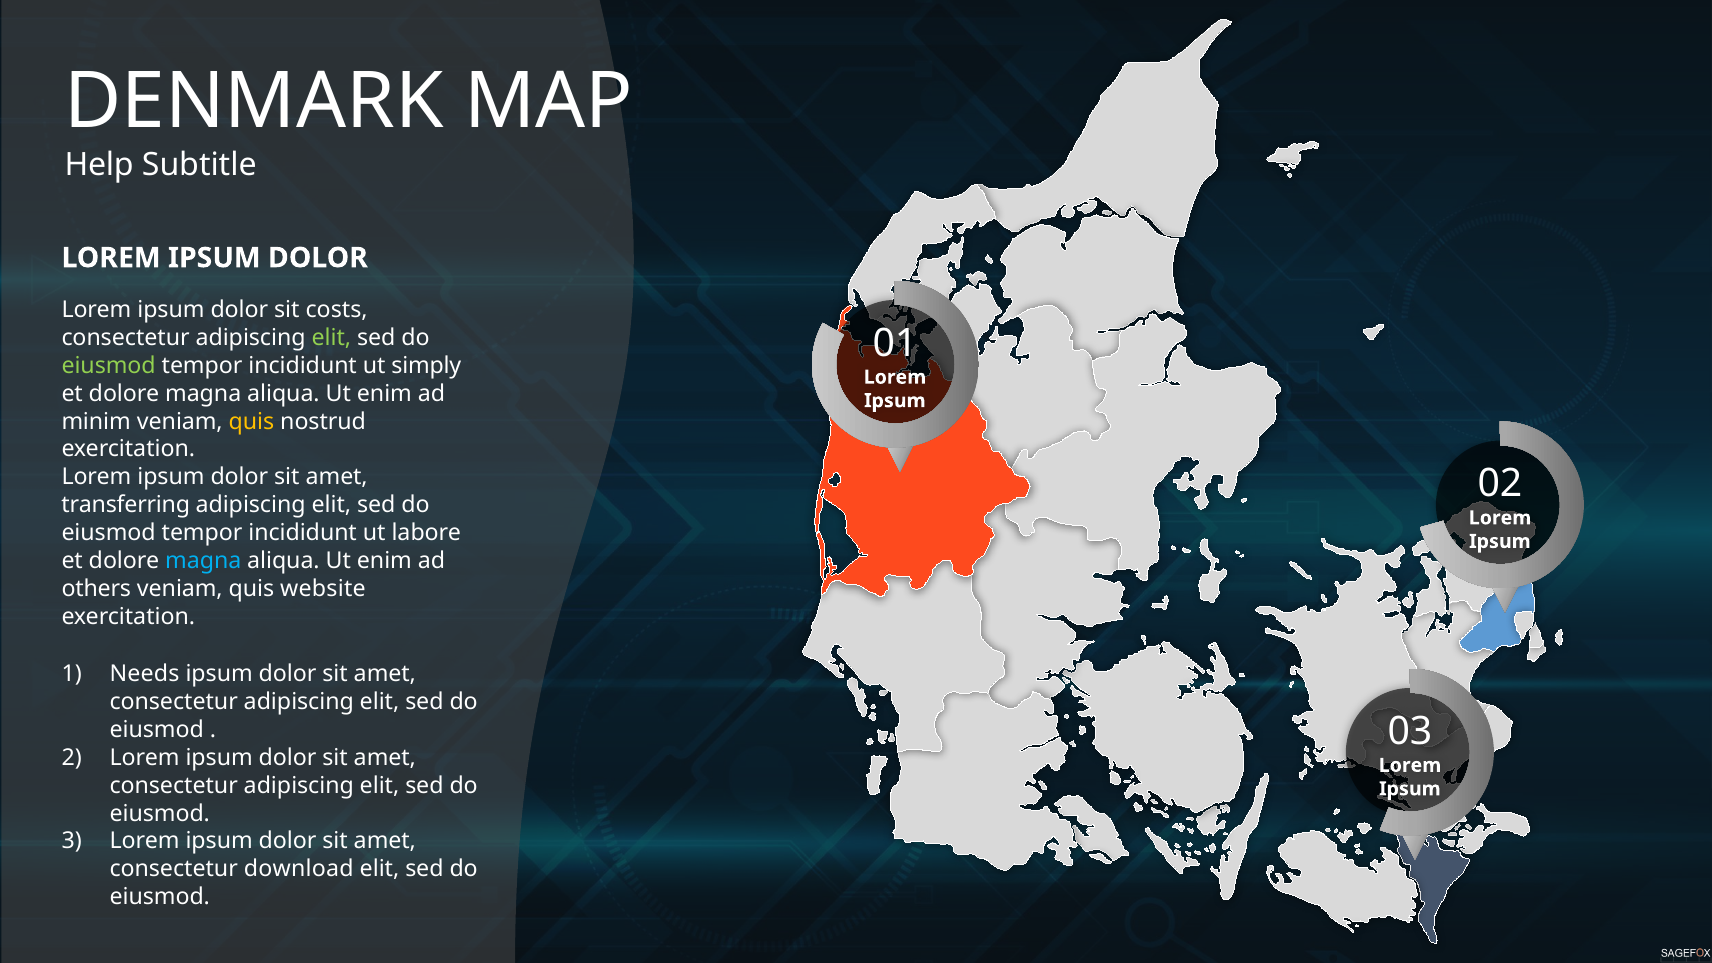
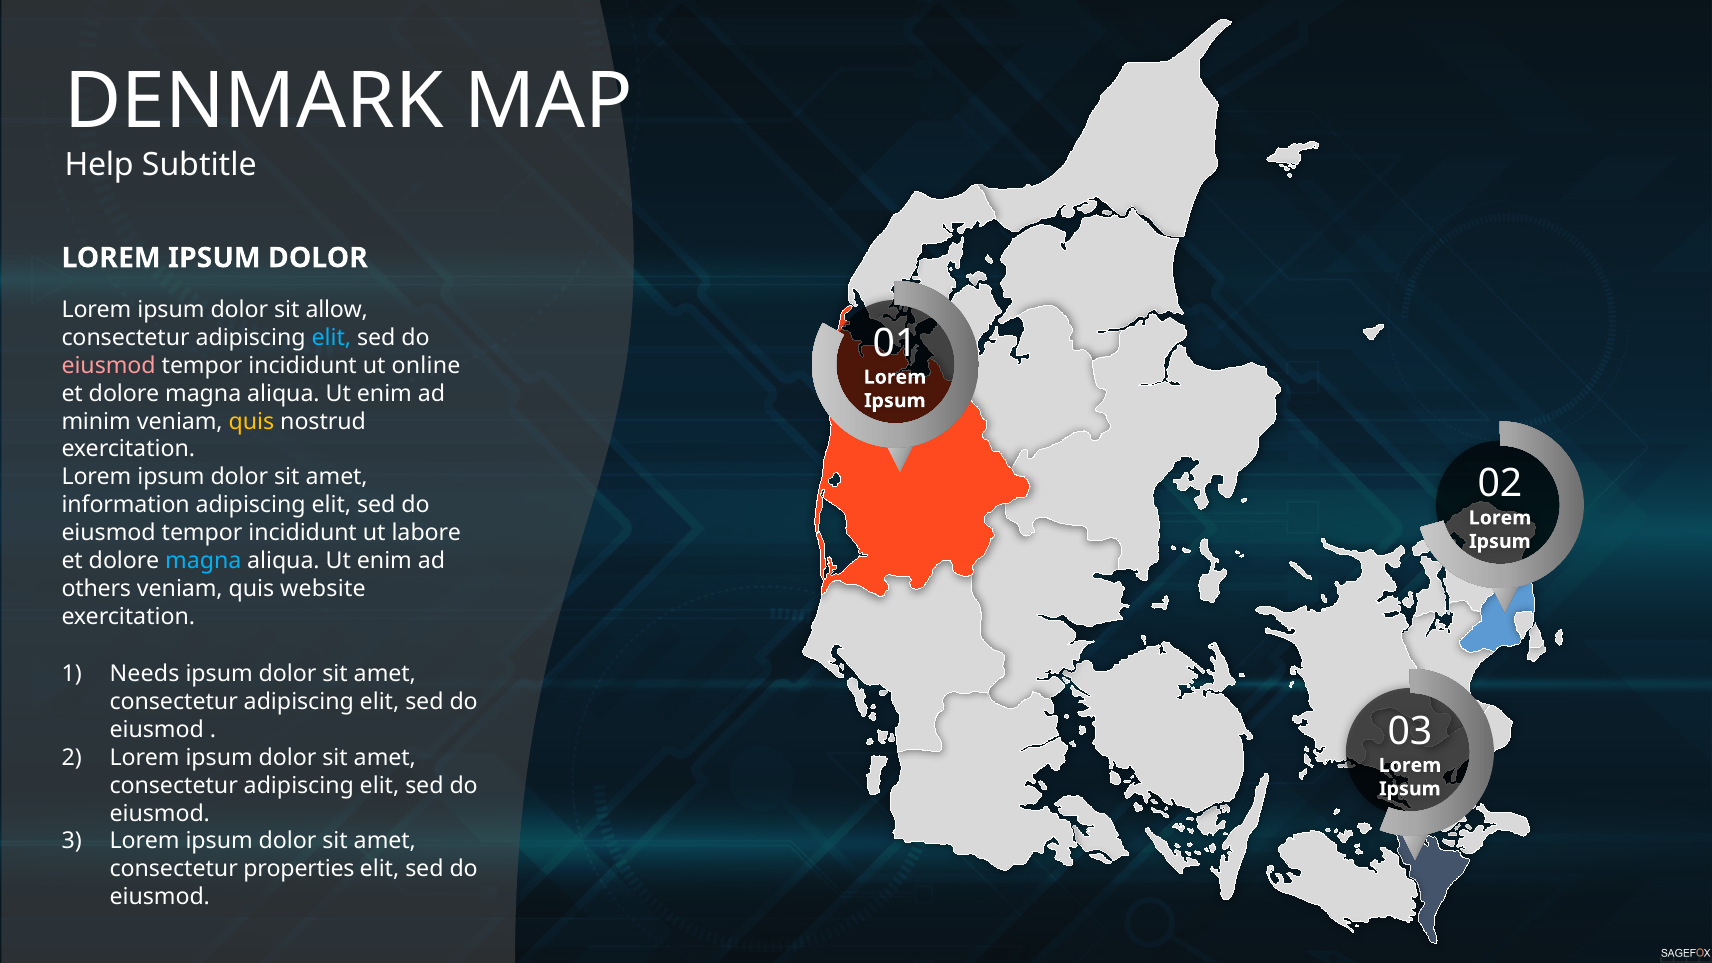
costs: costs -> allow
elit at (331, 338) colour: light green -> light blue
eiusmod at (109, 366) colour: light green -> pink
simply: simply -> online
transferring: transferring -> information
download: download -> properties
